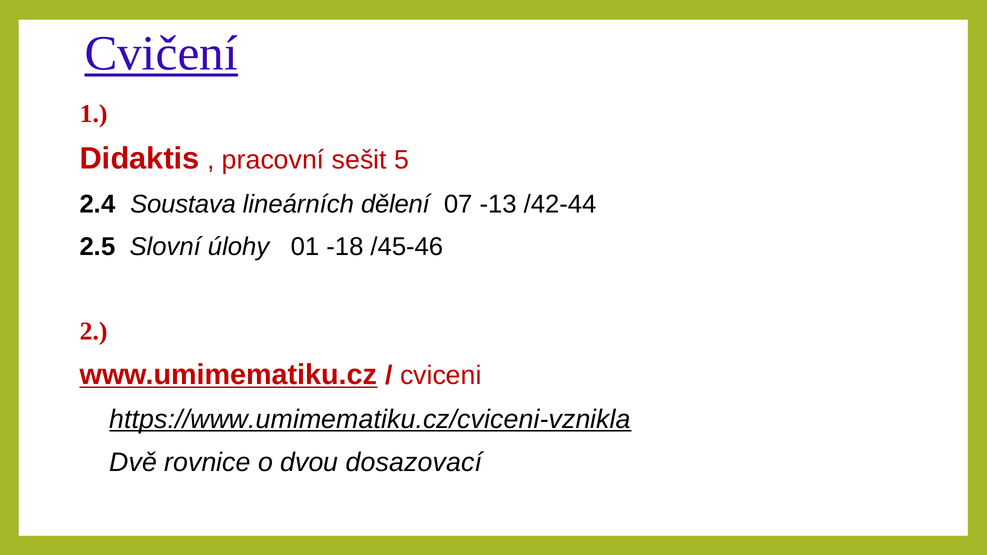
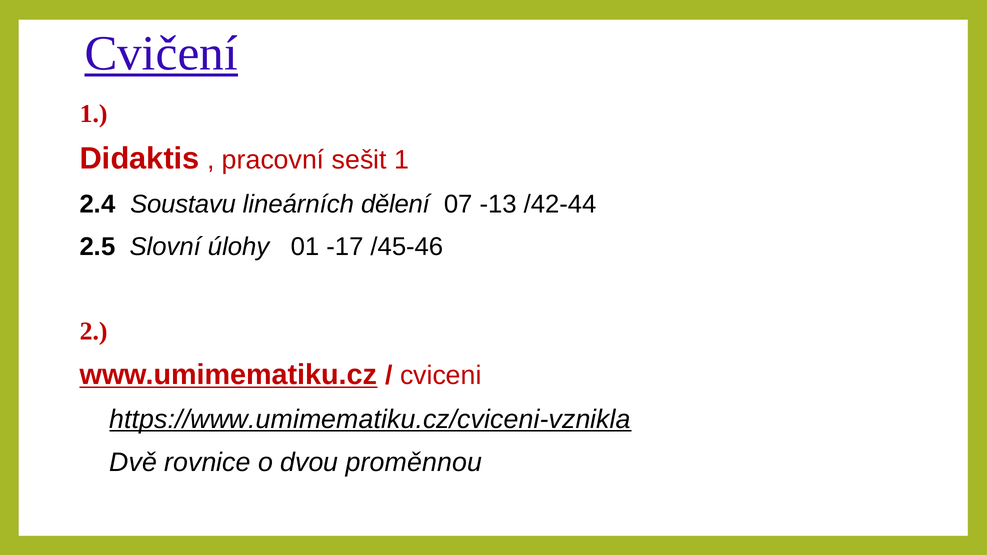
sešit 5: 5 -> 1
Soustava: Soustava -> Soustavu
-18: -18 -> -17
dosazovací: dosazovací -> proměnnou
